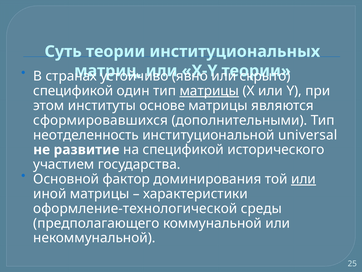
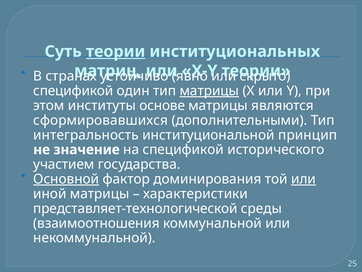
теории at (116, 51) underline: none -> present
неотделенность: неотделенность -> интегральность
universal: universal -> принцип
развитие: развитие -> значение
Основной underline: none -> present
оформление-технологической: оформление-технологической -> представляет-технологической
предполагающего: предполагающего -> взаимоотношения
